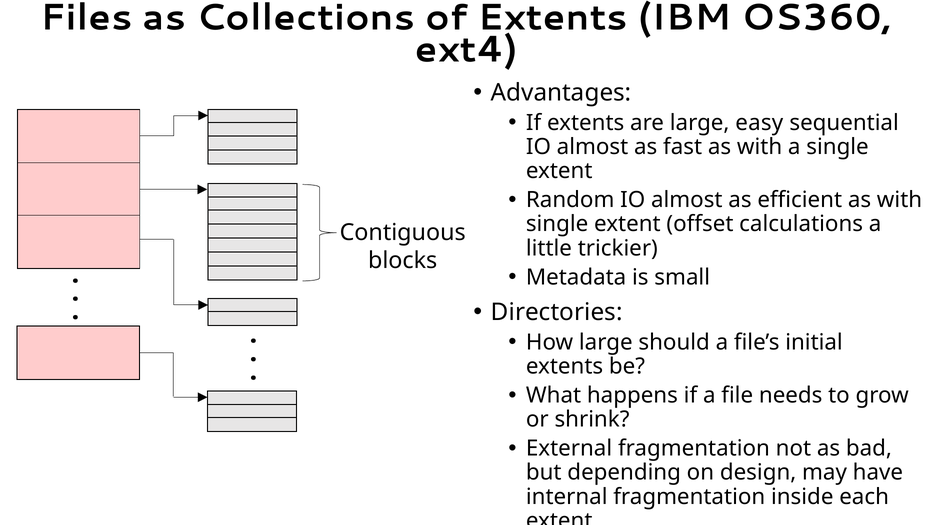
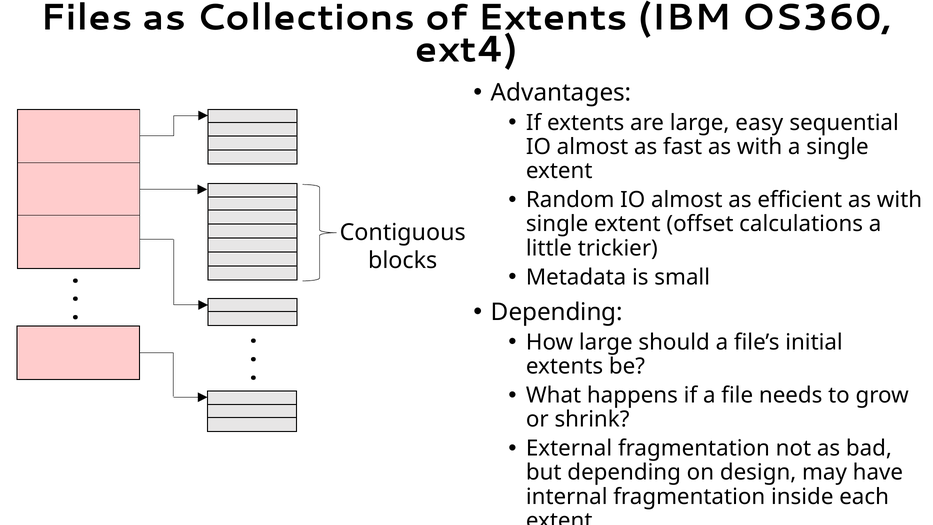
Directories at (557, 312): Directories -> Depending
